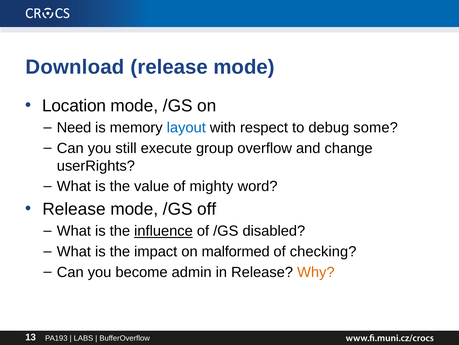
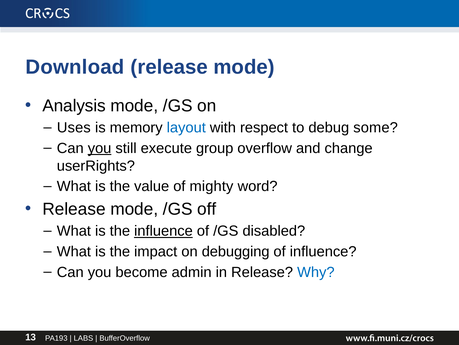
Location: Location -> Analysis
Need: Need -> Uses
you at (100, 148) underline: none -> present
malformed: malformed -> debugging
of checking: checking -> influence
Why colour: orange -> blue
